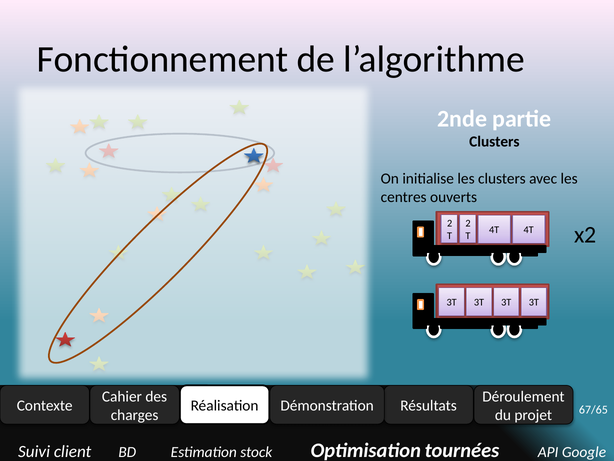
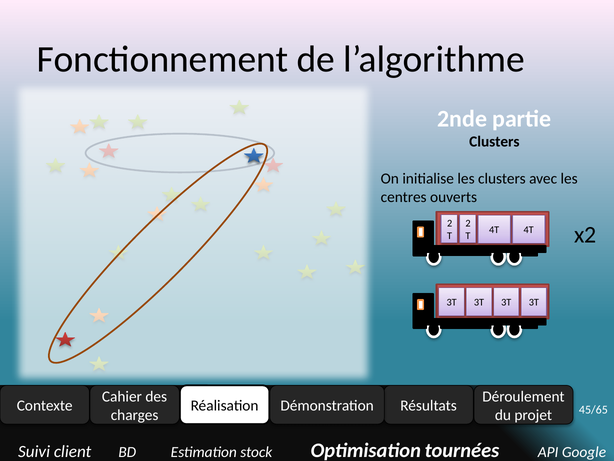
67/65: 67/65 -> 45/65
